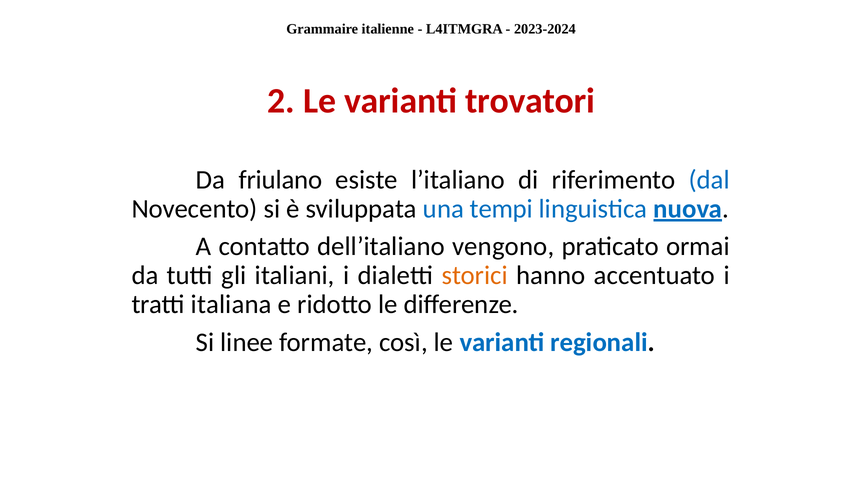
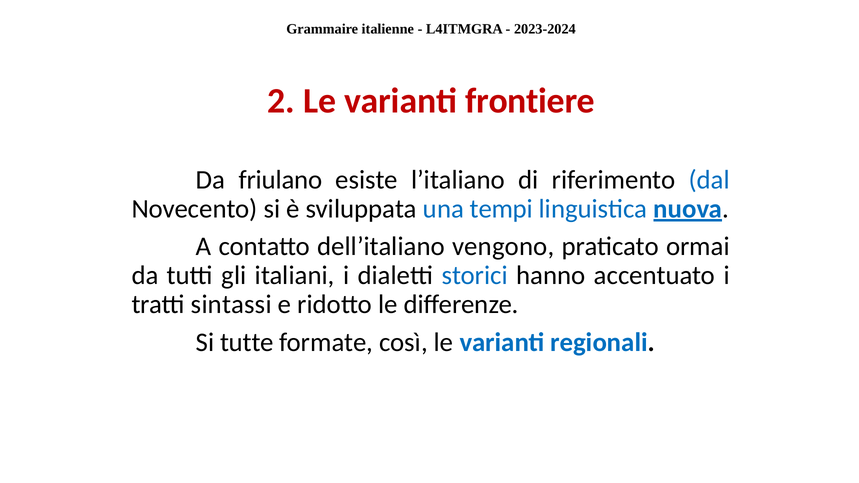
trovatori: trovatori -> frontiere
storici colour: orange -> blue
italiana: italiana -> sintassi
linee: linee -> tutte
